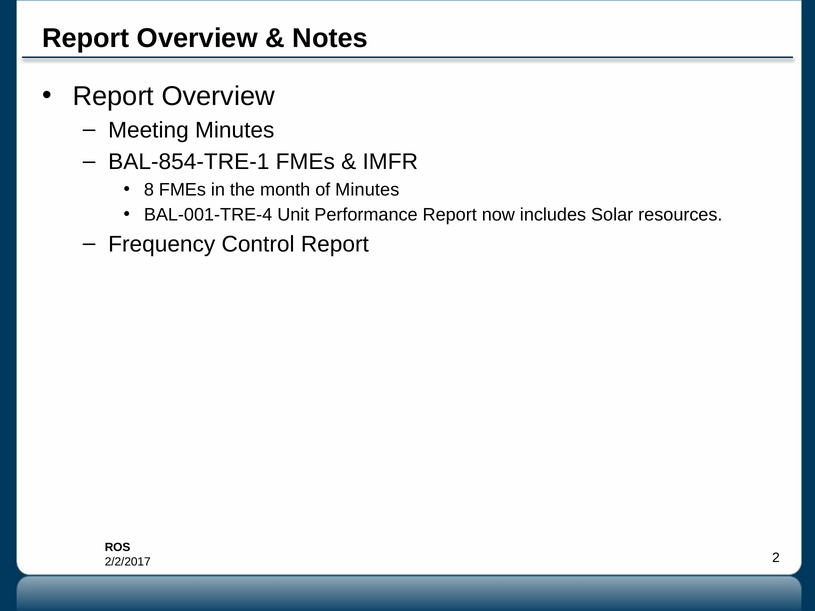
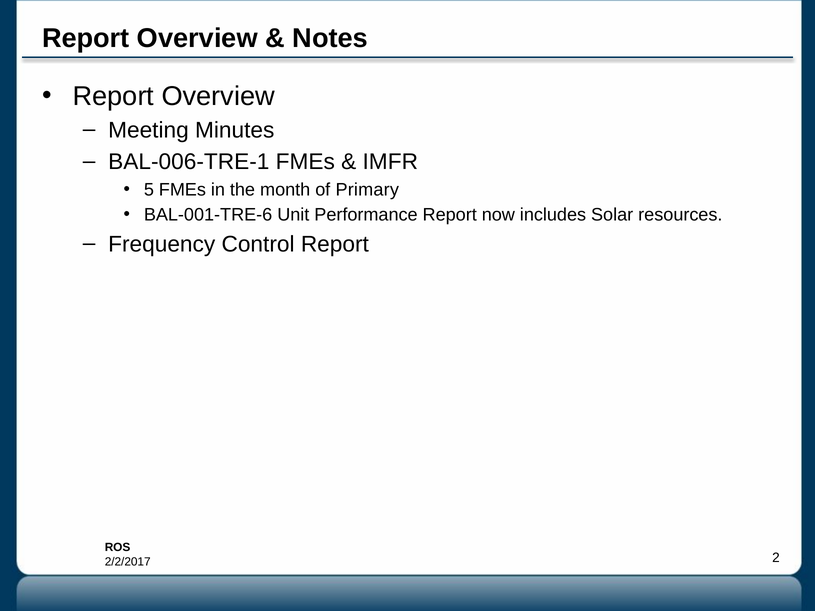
BAL-854-TRE-1: BAL-854-TRE-1 -> BAL-006-TRE-1
8: 8 -> 5
of Minutes: Minutes -> Primary
BAL-001-TRE-4: BAL-001-TRE-4 -> BAL-001-TRE-6
